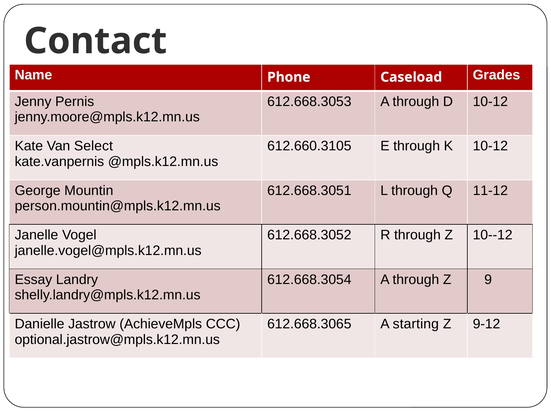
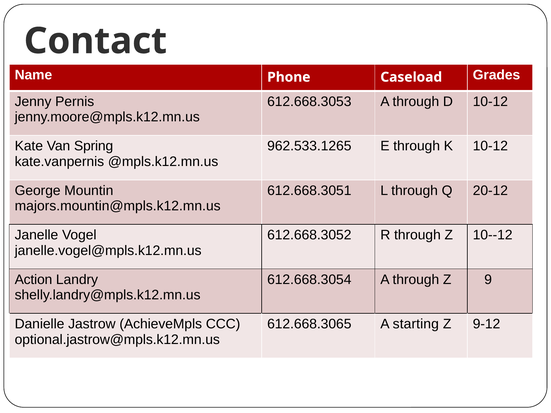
Select: Select -> Spring
612.660.3105: 612.660.3105 -> 962.533.1265
11-12: 11-12 -> 20-12
person.mountin@mpls.k12.mn.us: person.mountin@mpls.k12.mn.us -> majors.mountin@mpls.k12.mn.us
Essay: Essay -> Action
